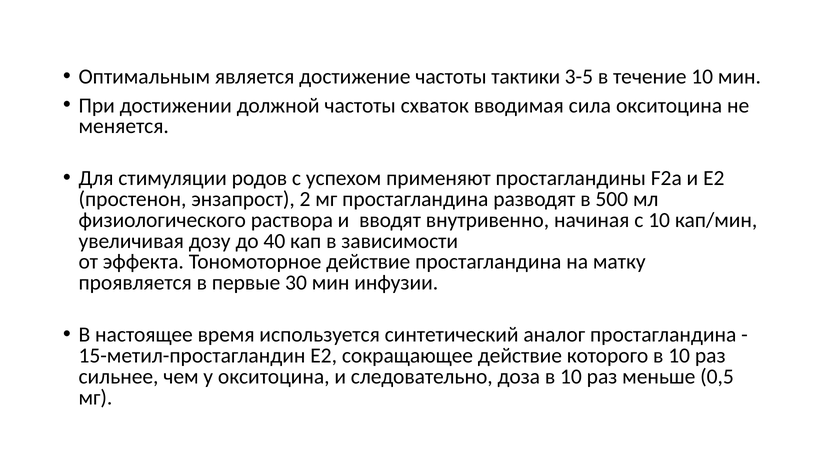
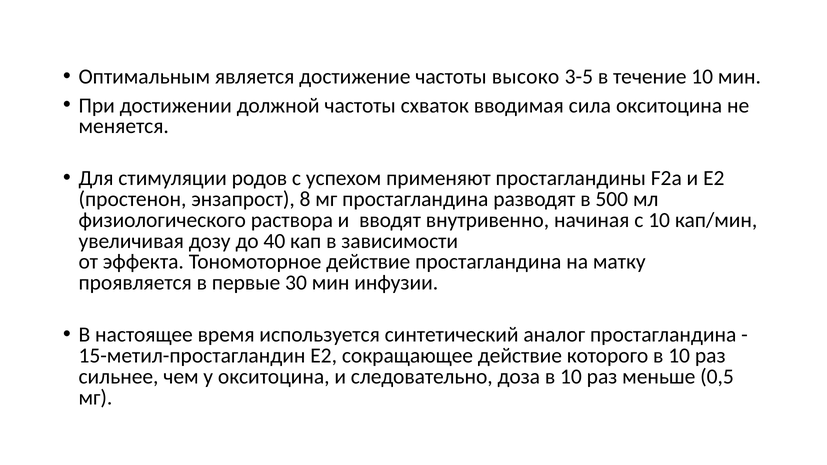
тактики: тактики -> высоко
2: 2 -> 8
